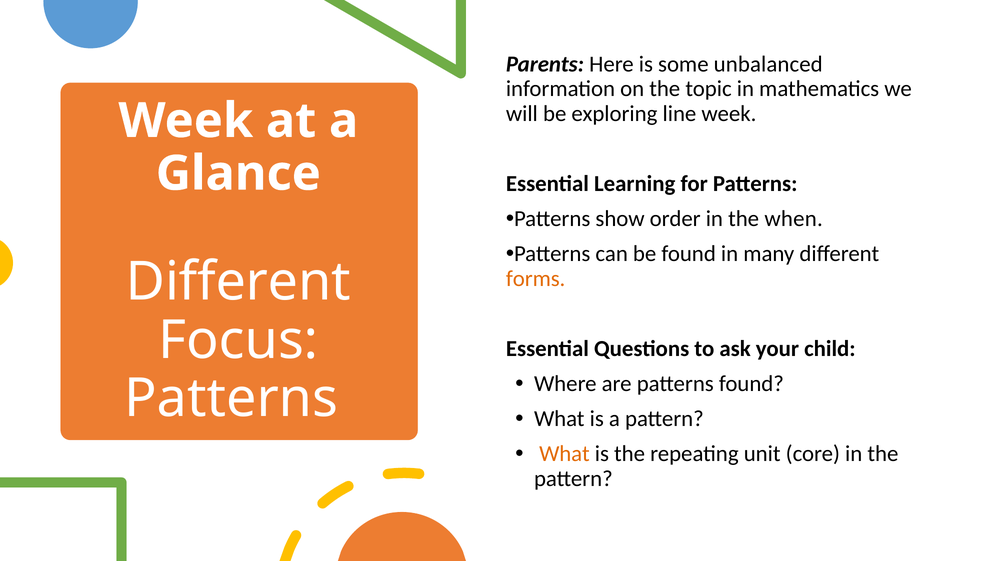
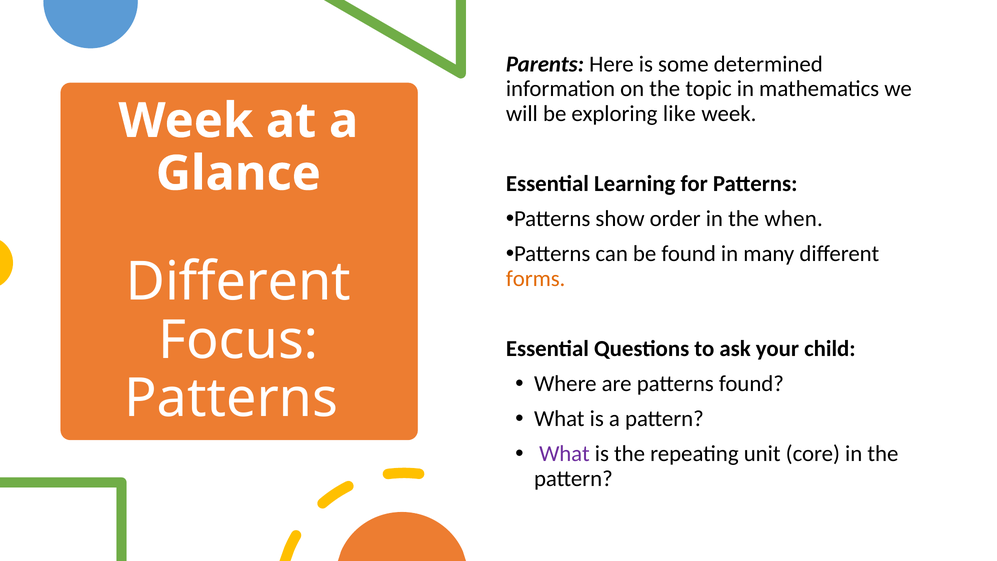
unbalanced: unbalanced -> determined
line: line -> like
What at (564, 454) colour: orange -> purple
